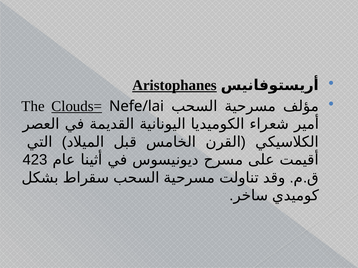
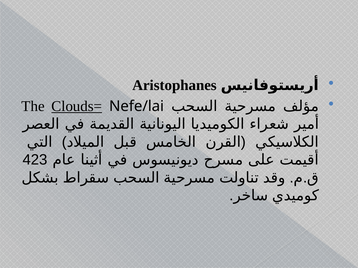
Aristophanes underline: present -> none
